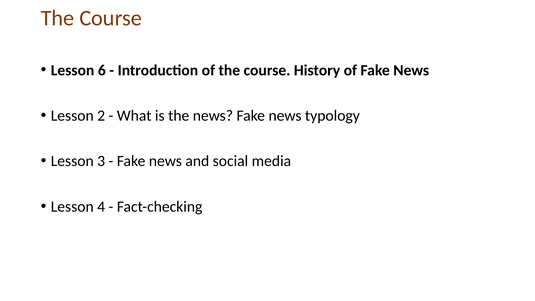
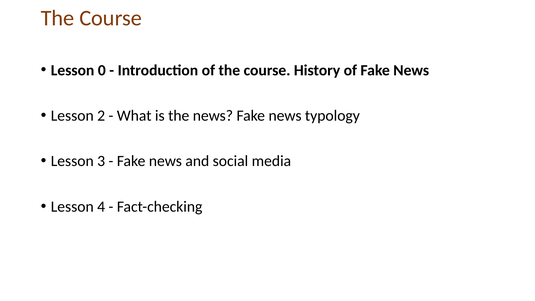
6: 6 -> 0
